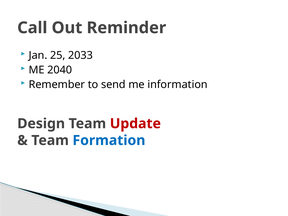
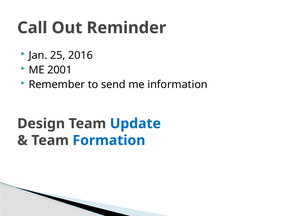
2033: 2033 -> 2016
2040: 2040 -> 2001
Update colour: red -> blue
